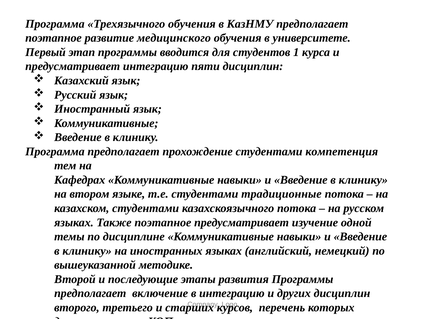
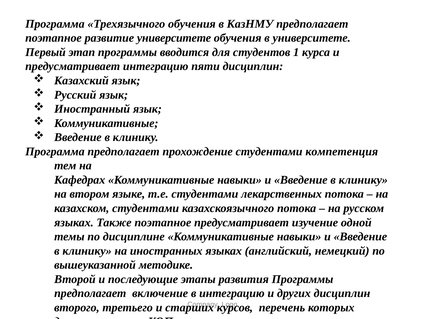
развитие медицинского: медицинского -> университете
традиционные: традиционные -> лекарственных
